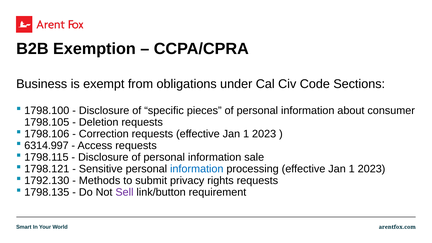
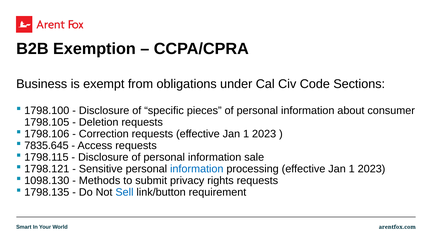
6314.997: 6314.997 -> 7835.645
1792.130: 1792.130 -> 1098.130
Sell colour: purple -> blue
